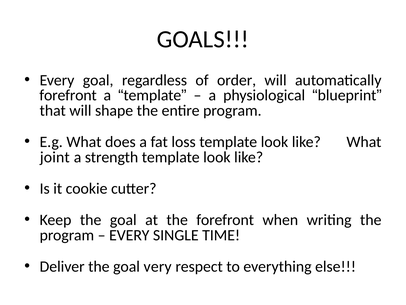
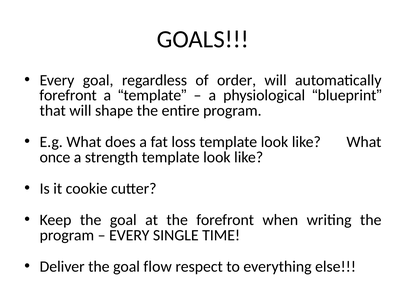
joint: joint -> once
very: very -> flow
